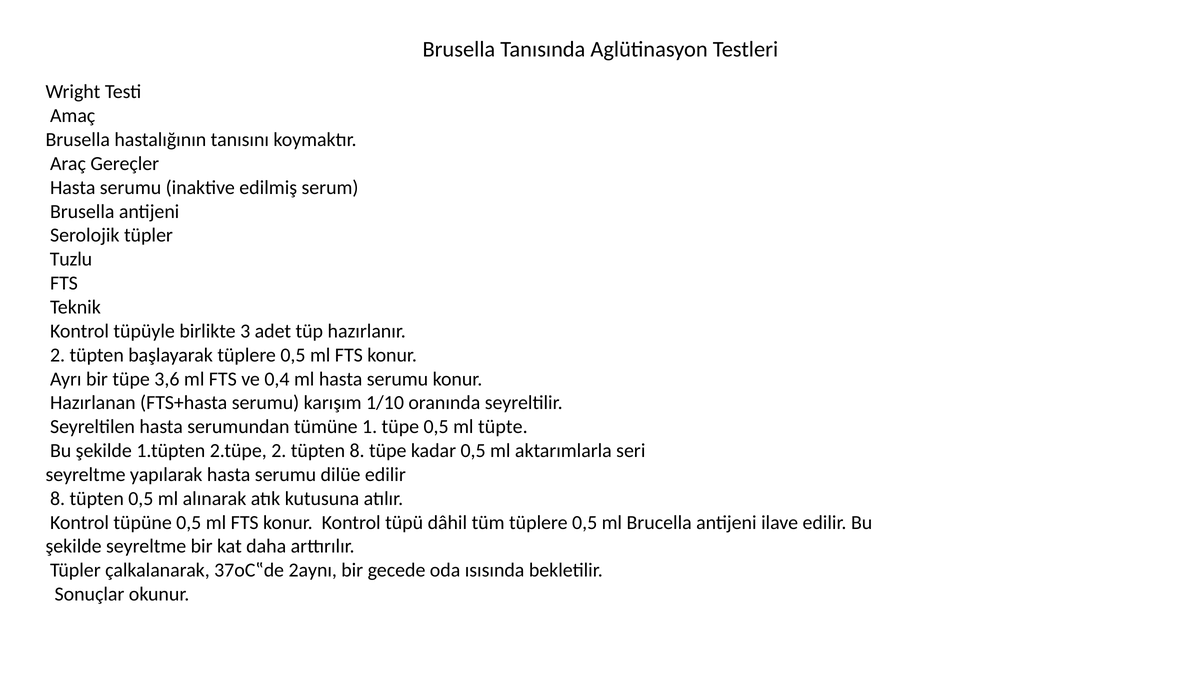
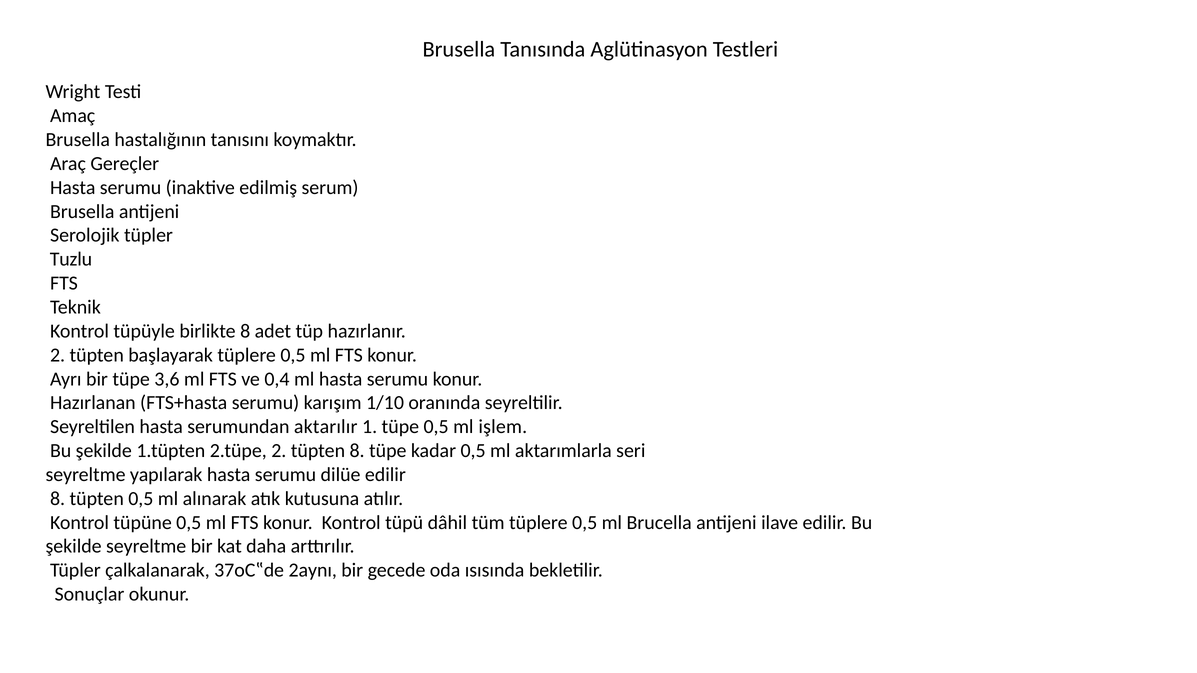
birlikte 3: 3 -> 8
tümüne: tümüne -> aktarılır
tüpte: tüpte -> işlem
